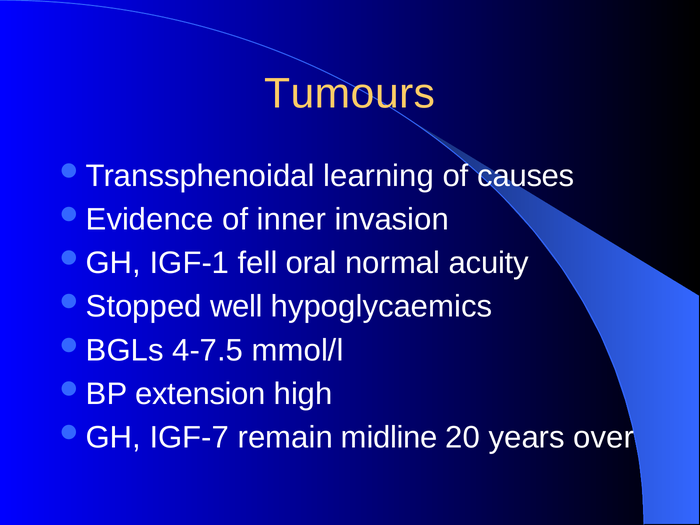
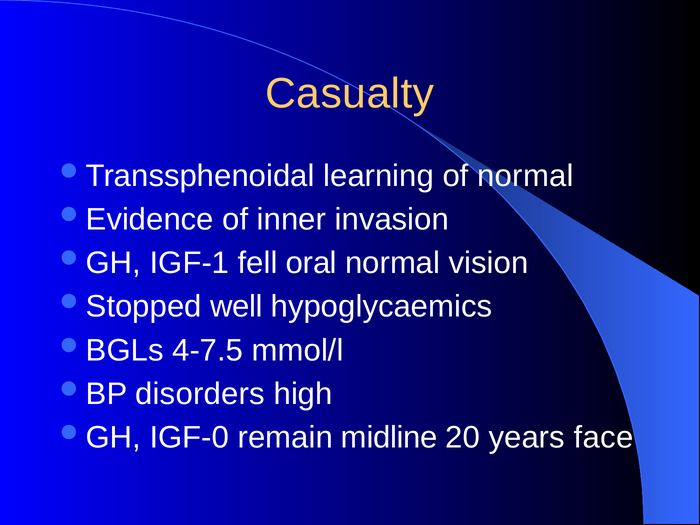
Tumours: Tumours -> Casualty
of causes: causes -> normal
acuity: acuity -> vision
extension: extension -> disorders
IGF-7: IGF-7 -> IGF-0
over: over -> face
